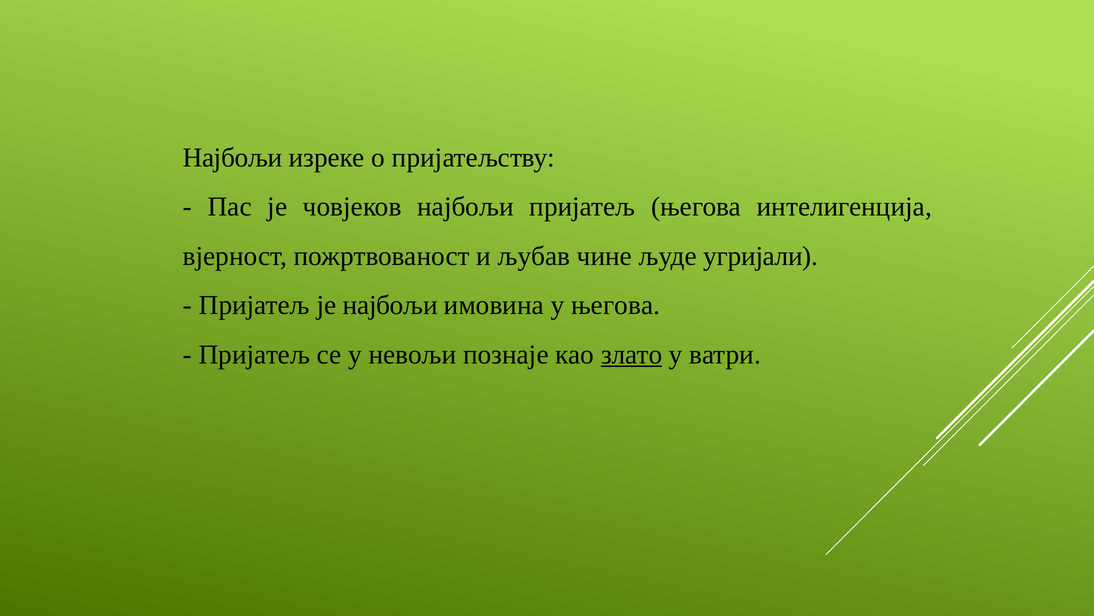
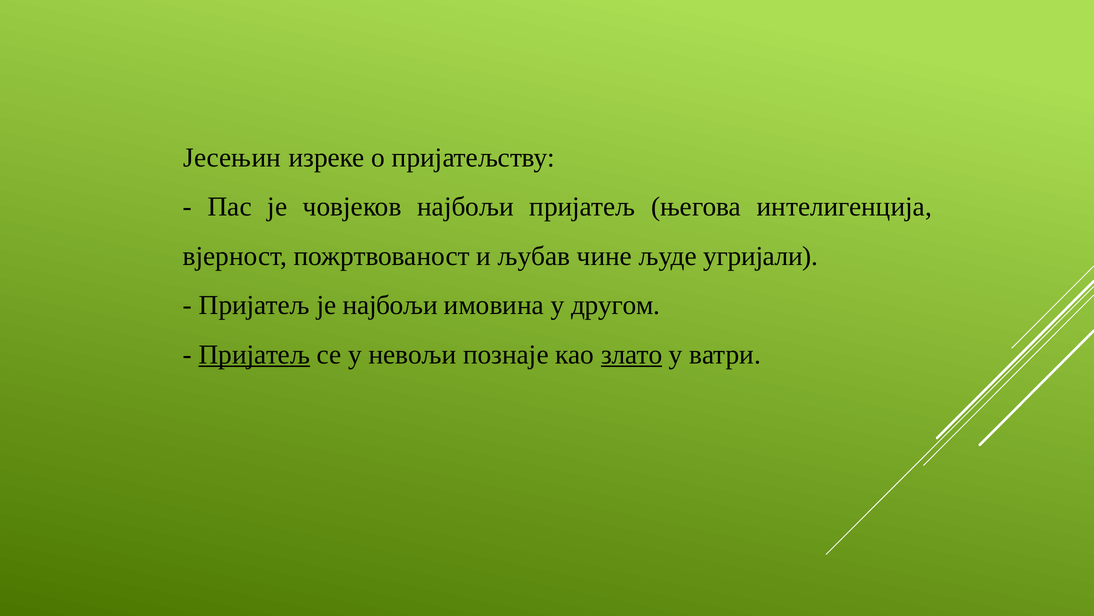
Најбољи at (233, 157): Најбољи -> Јесењин
у његова: његова -> другом
Пријатељ at (254, 354) underline: none -> present
